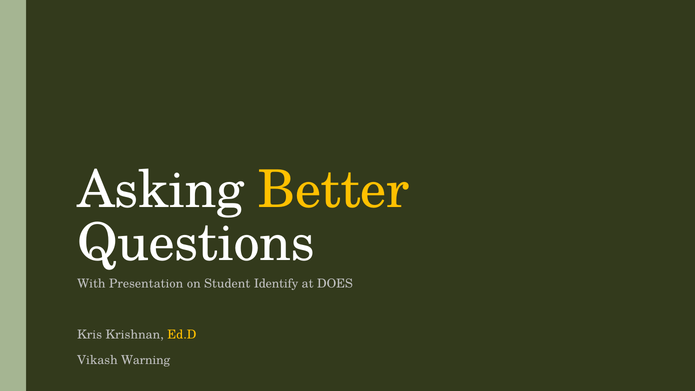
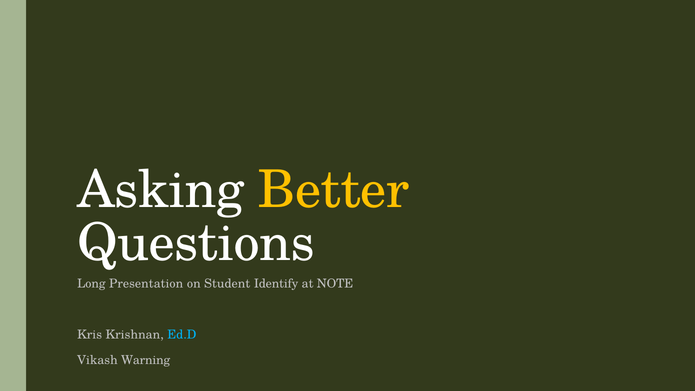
With: With -> Long
DOES: DOES -> NOTE
Ed.D colour: yellow -> light blue
